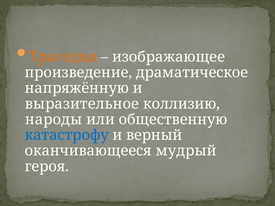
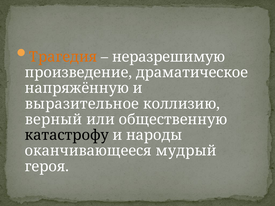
изображающее: изображающее -> неразрешимую
народы: народы -> верный
катастрофу colour: blue -> black
верный: верный -> народы
